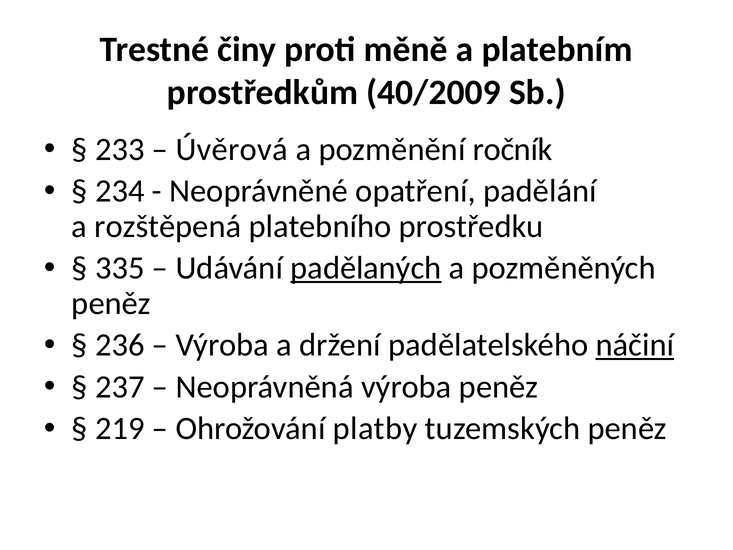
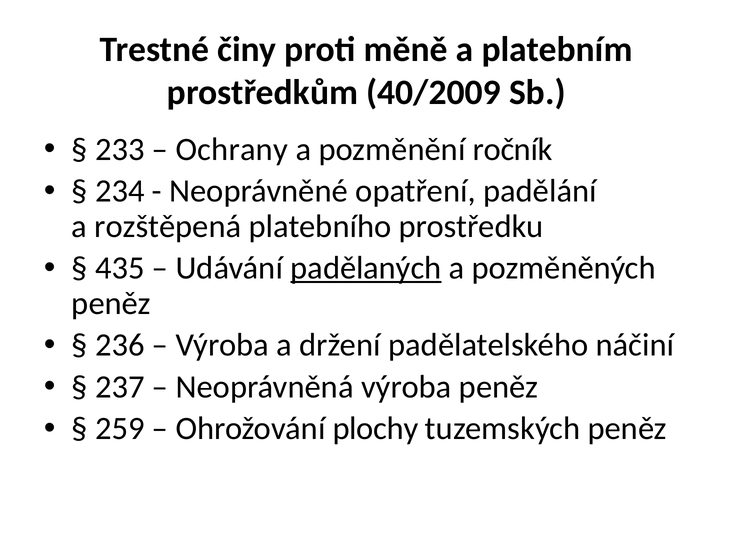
Úvěrová: Úvěrová -> Ochrany
335: 335 -> 435
náčiní underline: present -> none
219: 219 -> 259
platby: platby -> plochy
